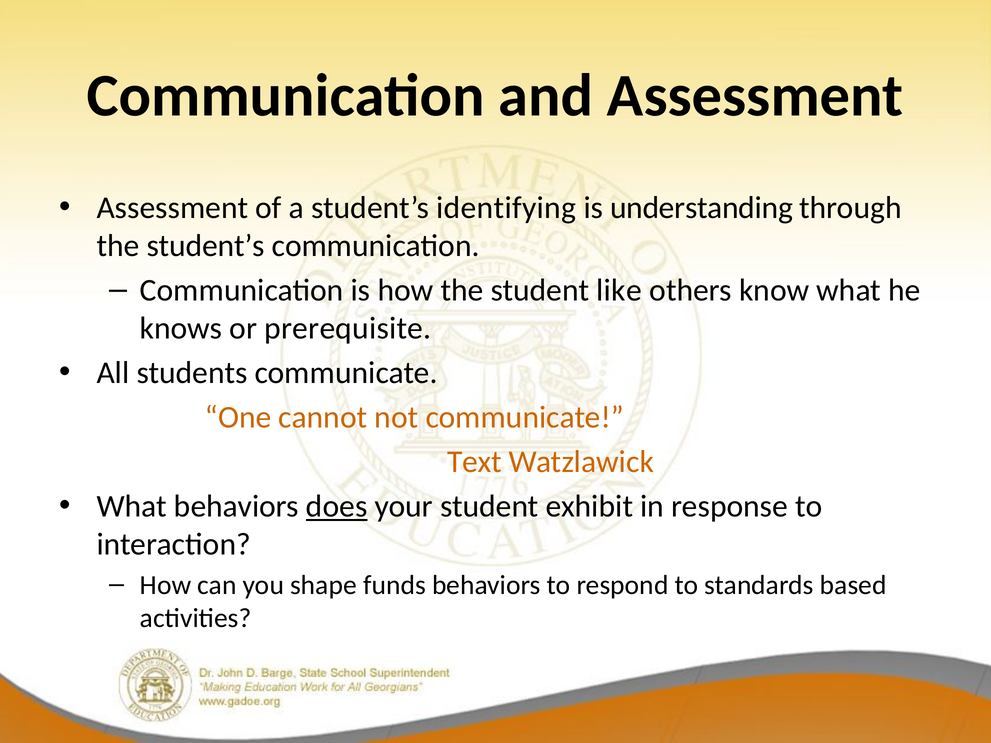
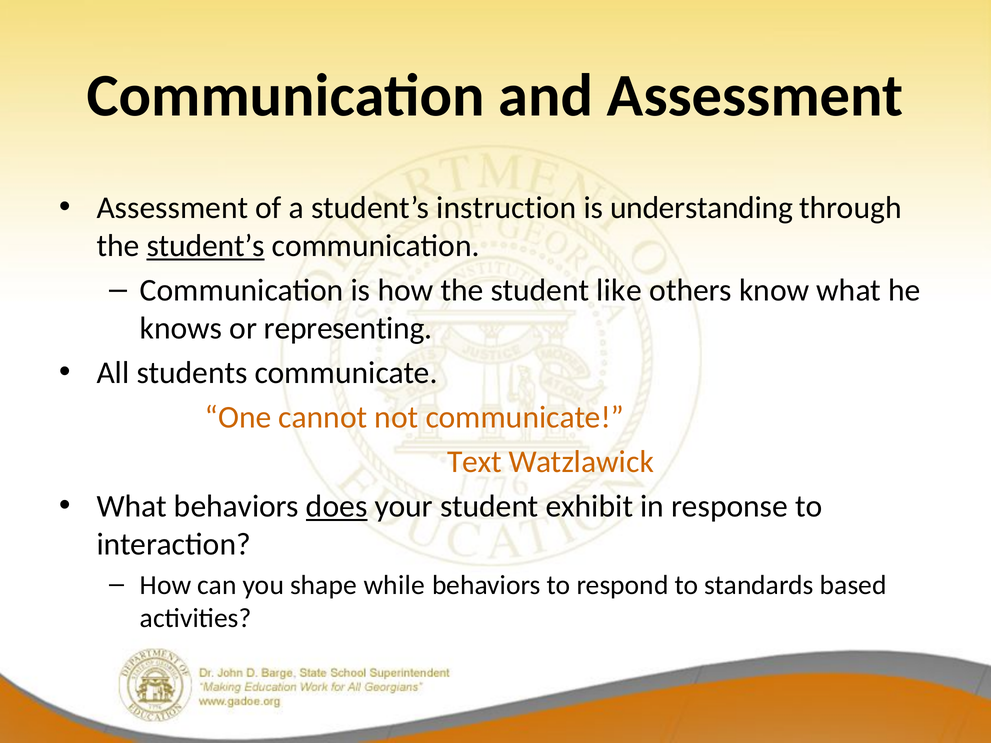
identifying: identifying -> instruction
student’s at (206, 246) underline: none -> present
prerequisite: prerequisite -> representing
funds: funds -> while
